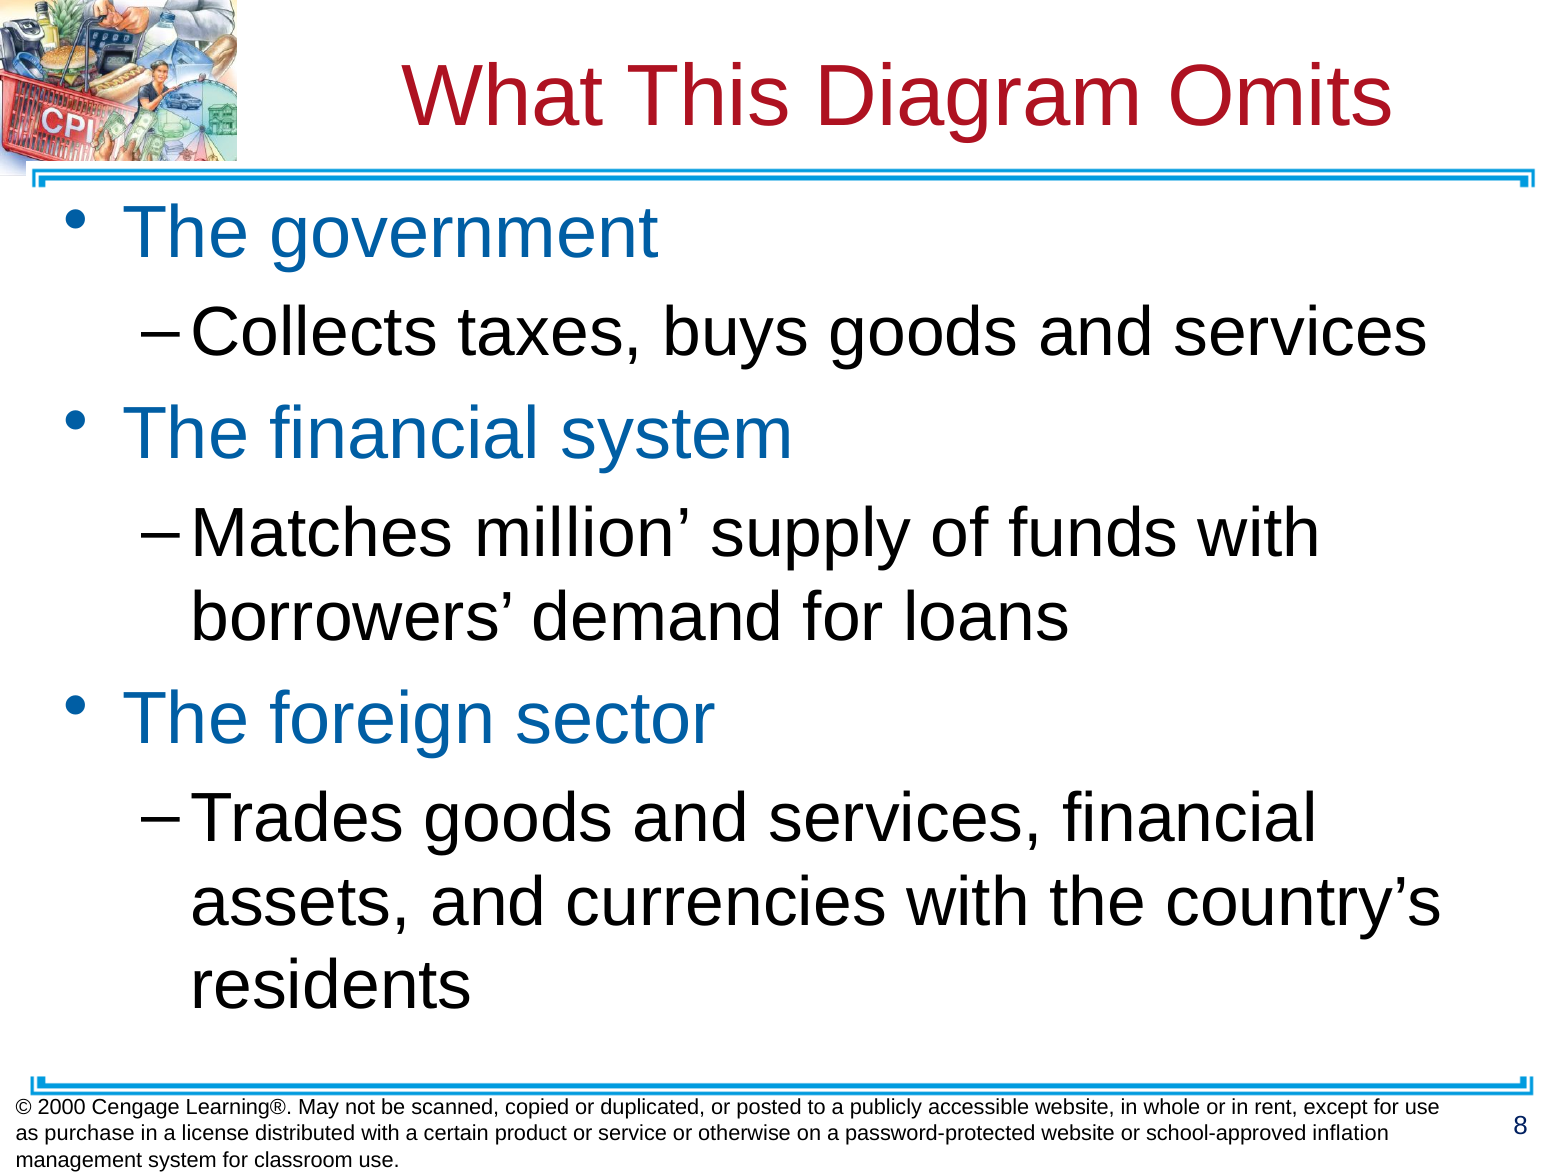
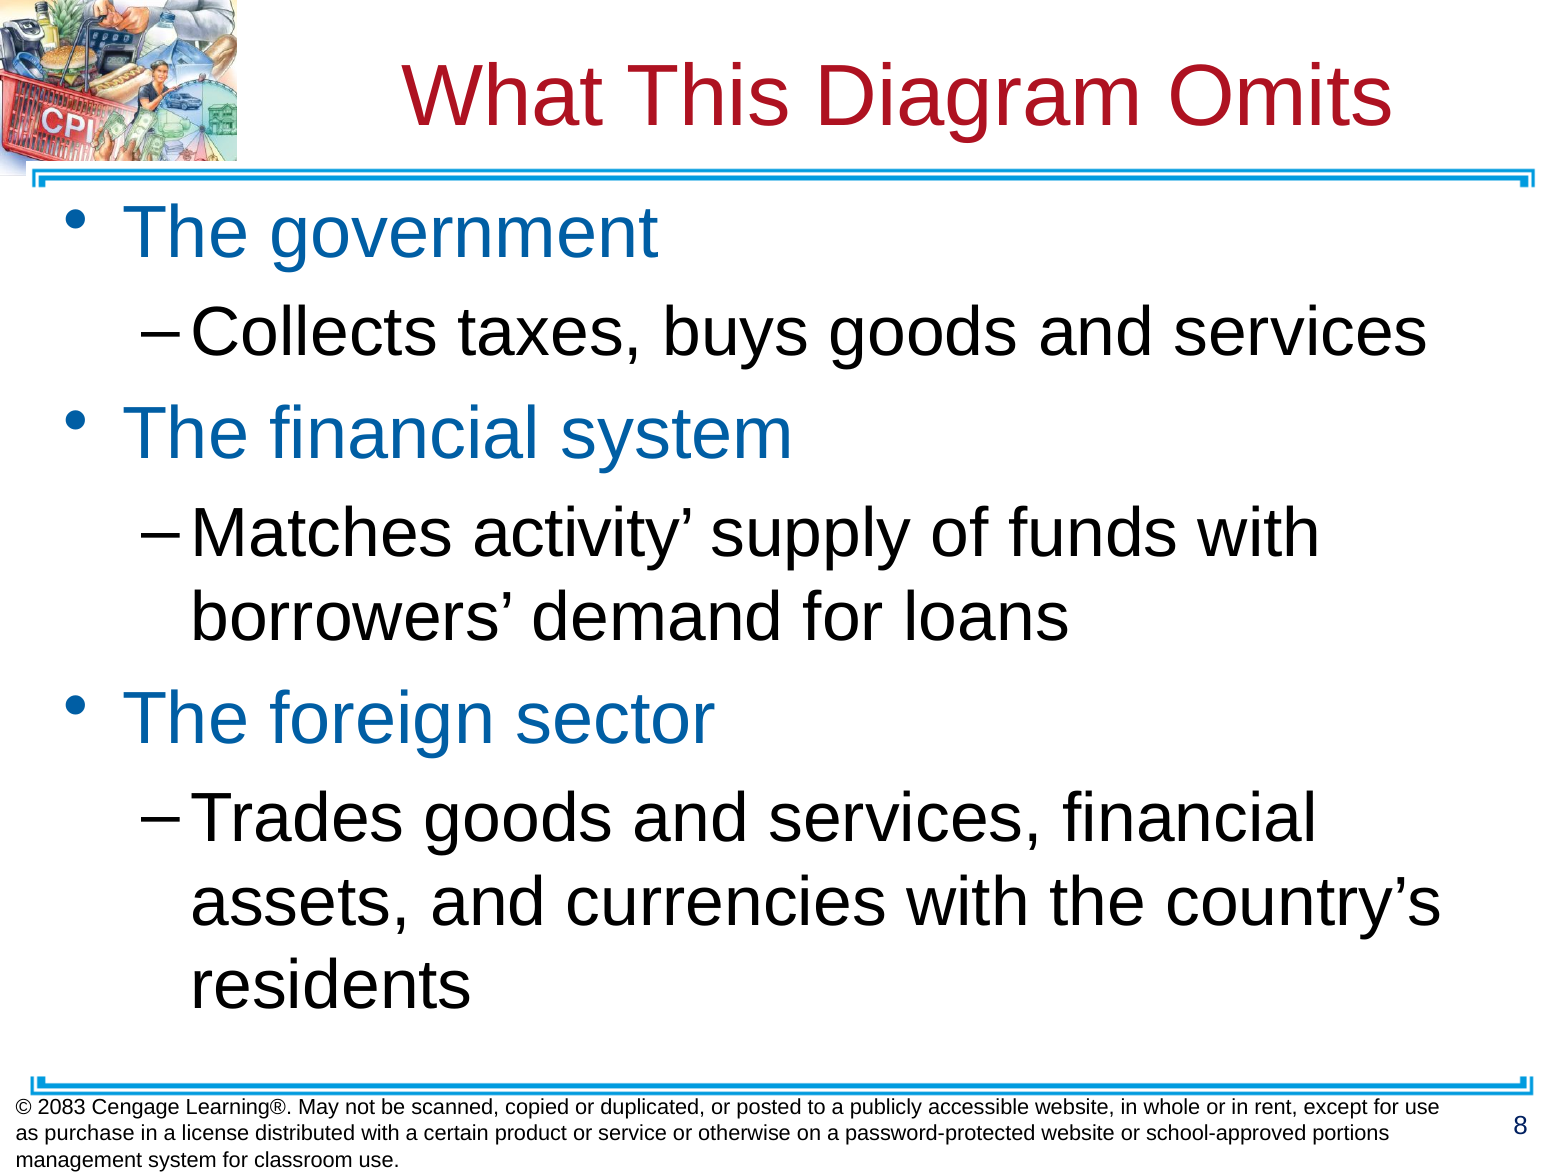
million: million -> activity
2000: 2000 -> 2083
inflation: inflation -> portions
